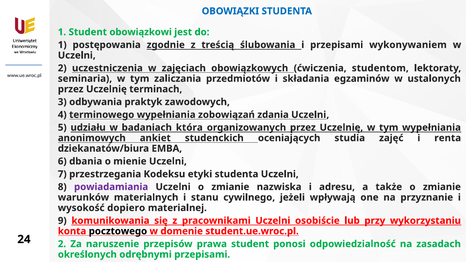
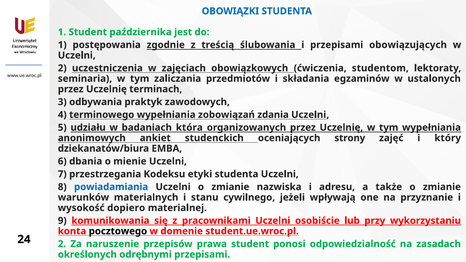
obowiązkowi: obowiązkowi -> października
wykonywaniem: wykonywaniem -> obowiązujących
studia: studia -> strony
renta: renta -> który
powiadamiania colour: purple -> blue
